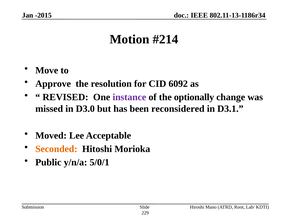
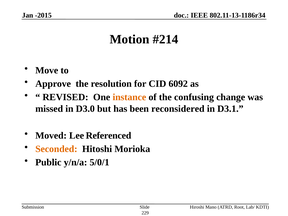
instance colour: purple -> orange
optionally: optionally -> confusing
Acceptable: Acceptable -> Referenced
